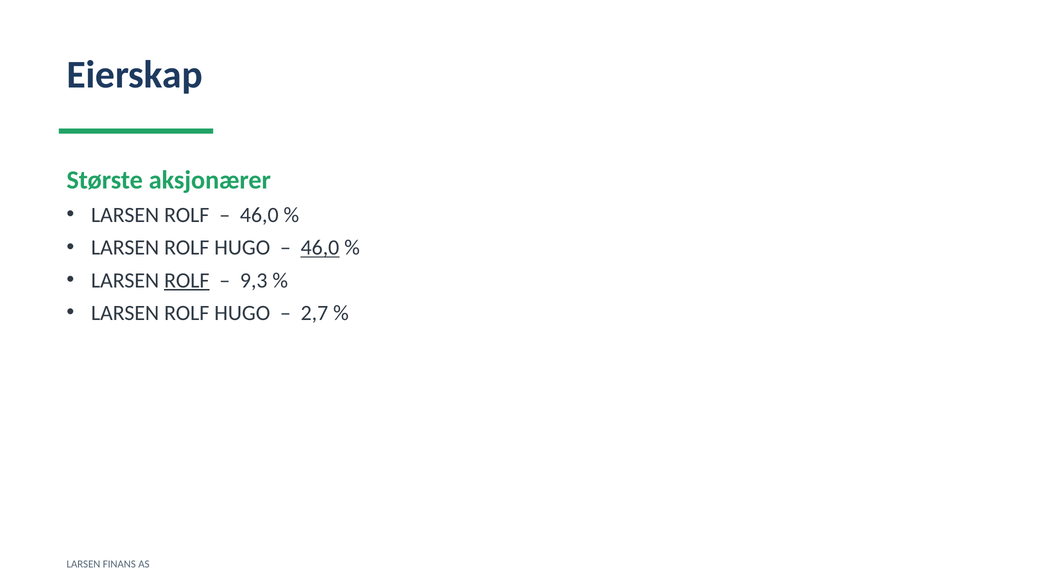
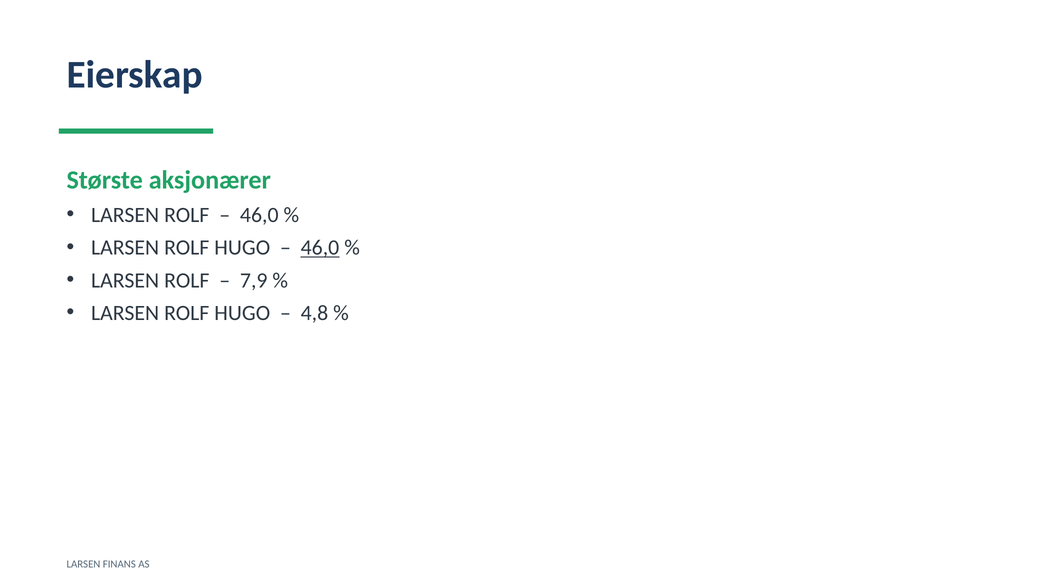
ROLF at (187, 281) underline: present -> none
9,3: 9,3 -> 7,9
2,7: 2,7 -> 4,8
